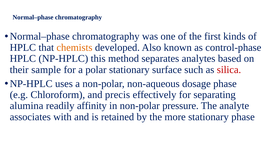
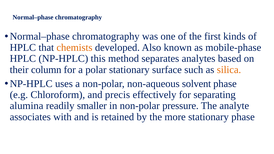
control-phase: control-phase -> mobile-phase
sample: sample -> column
silica colour: red -> orange
dosage: dosage -> solvent
affinity: affinity -> smaller
